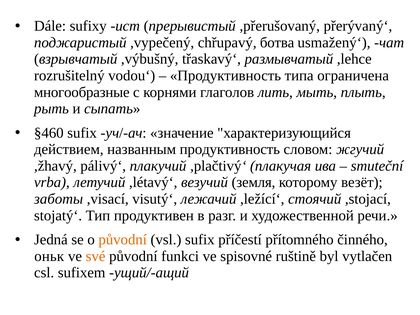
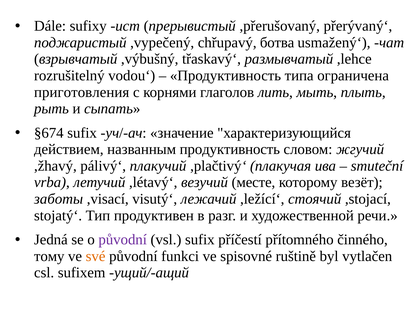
многообразные: многообразные -> приготовления
§460: §460 -> §674
земля: земля -> месте
původní at (123, 240) colour: orange -> purple
оньк: оньк -> тому
